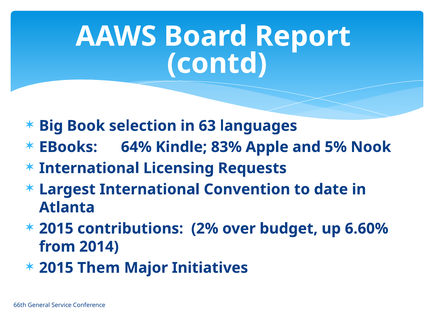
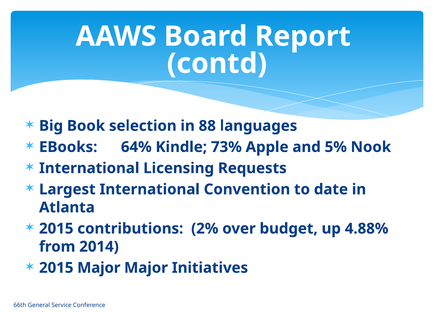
63: 63 -> 88
83%: 83% -> 73%
6.60%: 6.60% -> 4.88%
2015 Them: Them -> Major
